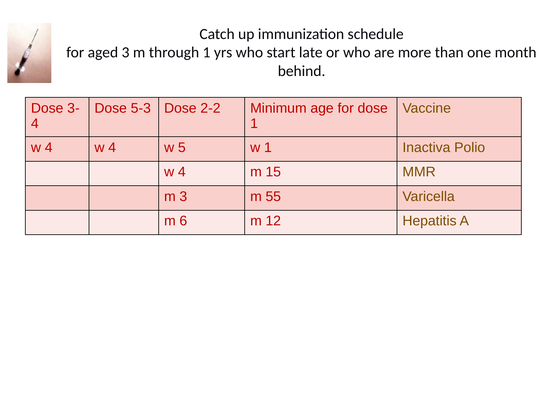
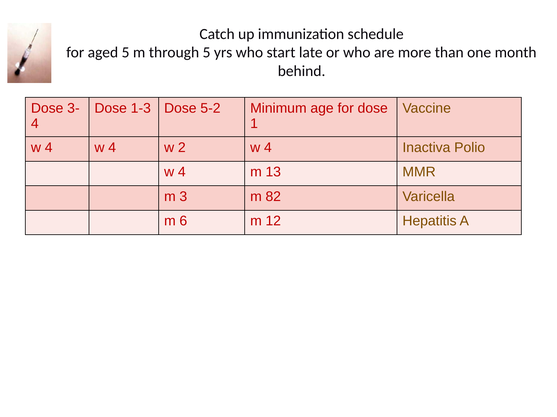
aged 3: 3 -> 5
through 1: 1 -> 5
5-3: 5-3 -> 1-3
2-2: 2-2 -> 5-2
5: 5 -> 2
1 at (268, 148): 1 -> 4
15: 15 -> 13
55: 55 -> 82
